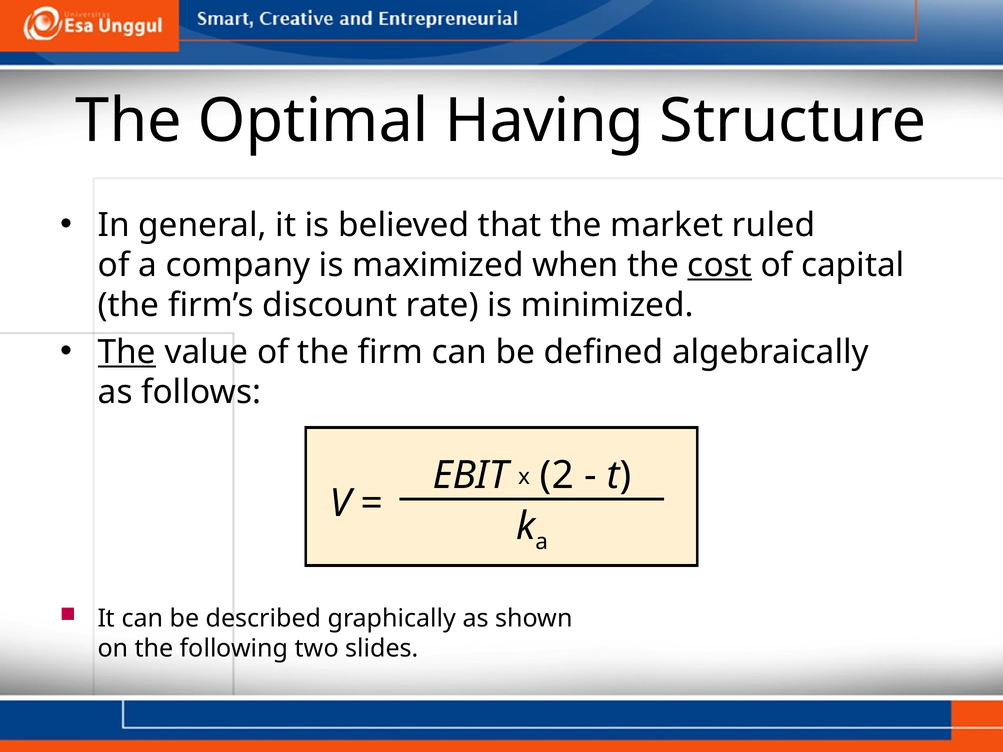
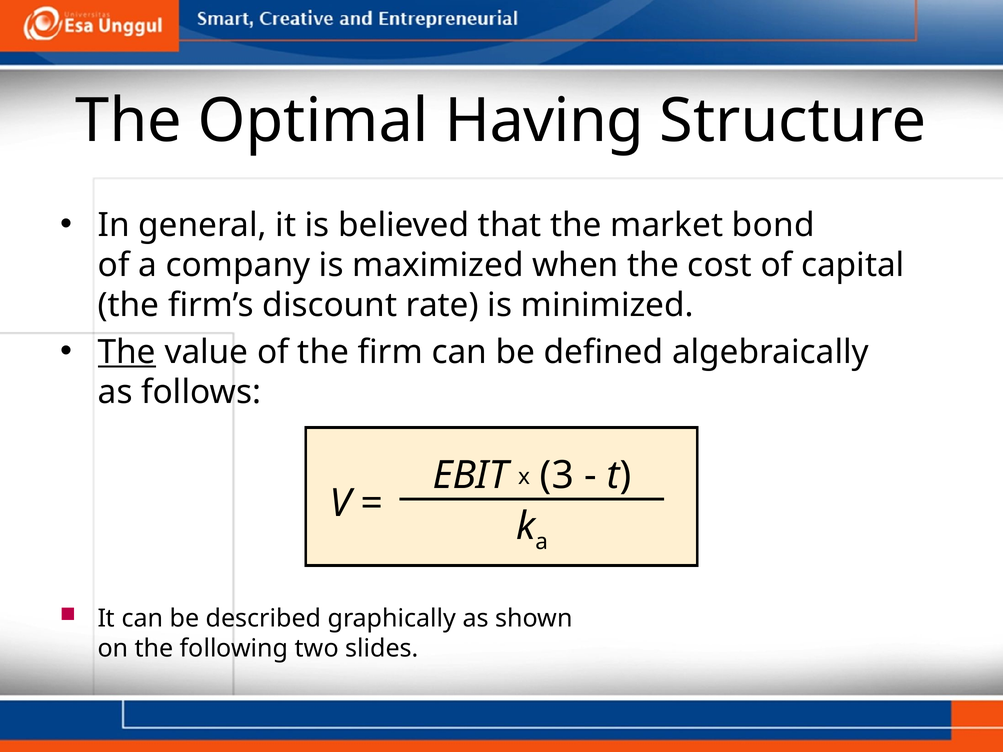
ruled: ruled -> bond
cost underline: present -> none
2: 2 -> 3
